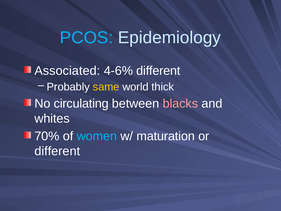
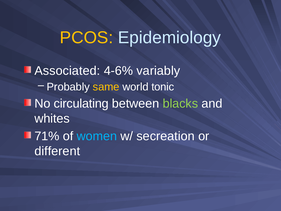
PCOS colour: light blue -> yellow
4-6% different: different -> variably
thick: thick -> tonic
blacks colour: pink -> light green
70%: 70% -> 71%
maturation: maturation -> secreation
